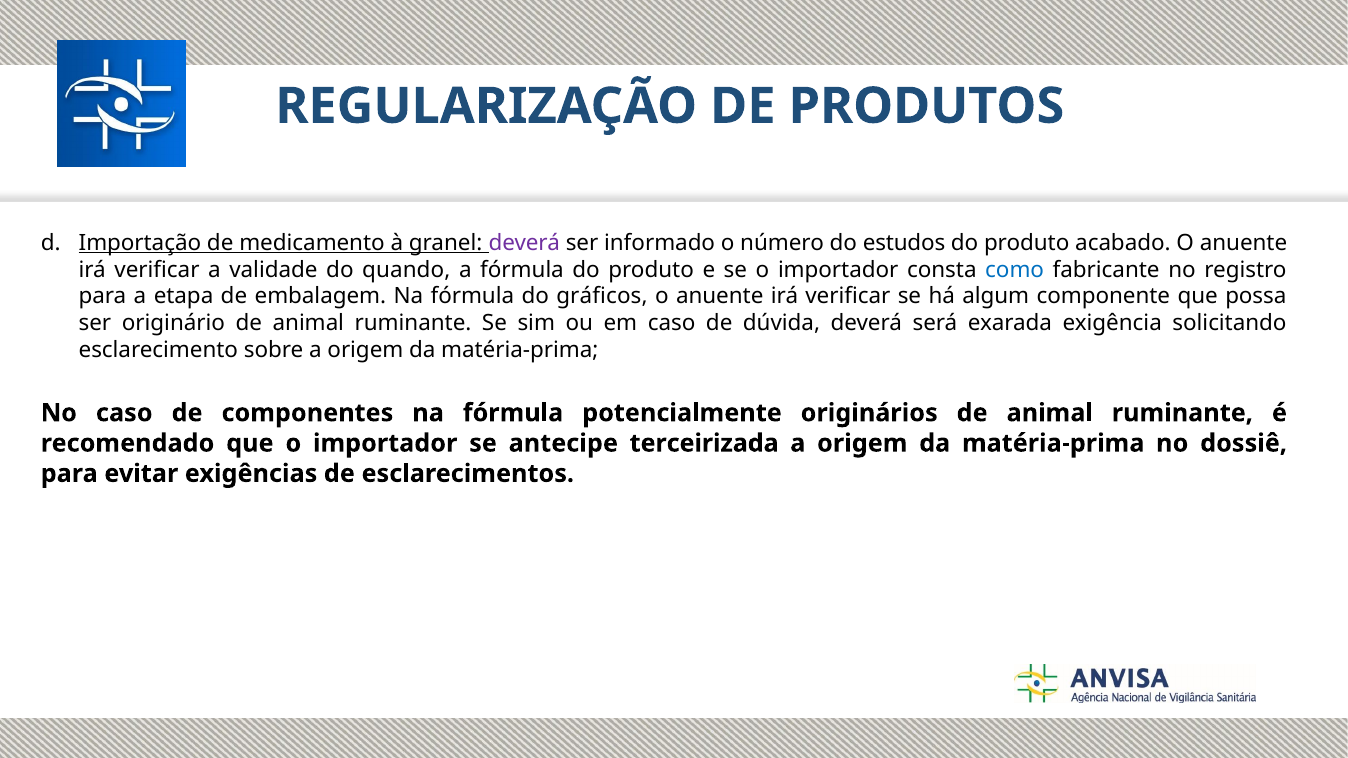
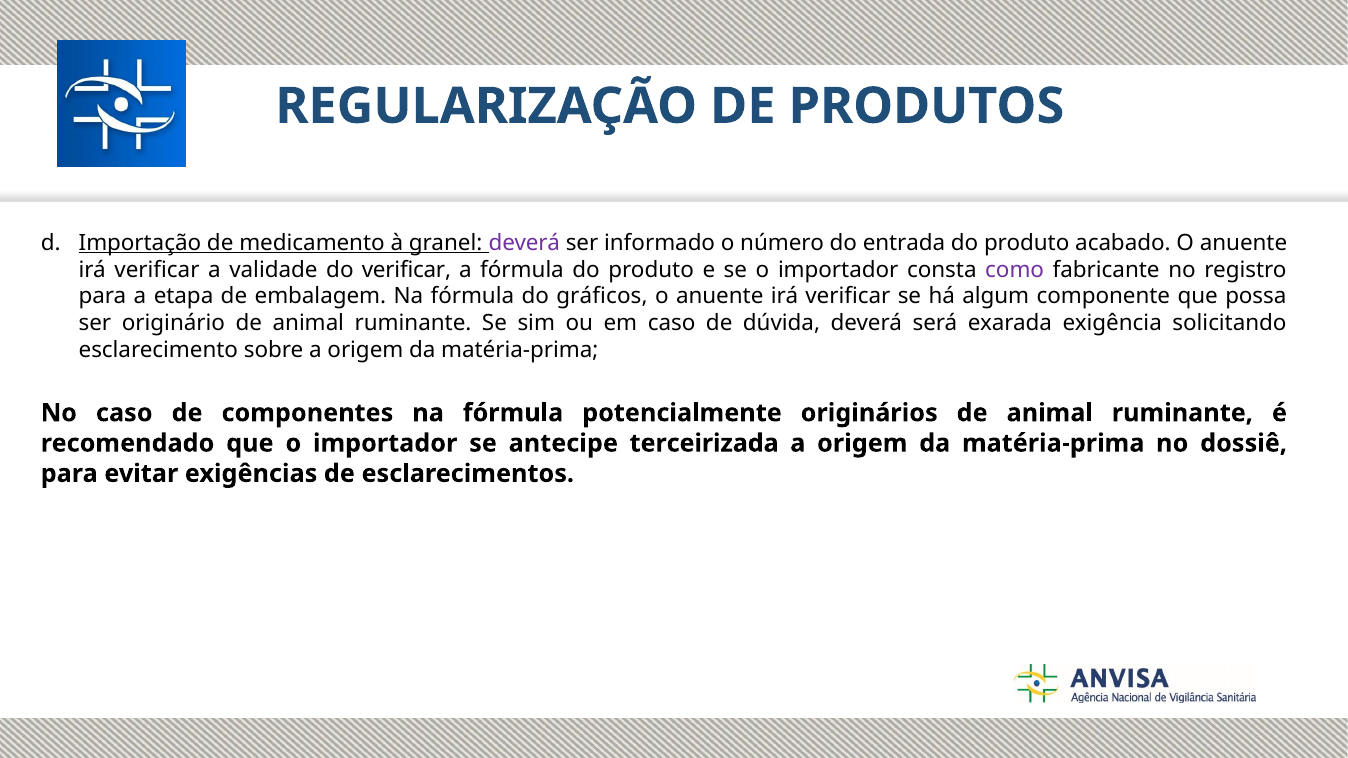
estudos: estudos -> entrada
do quando: quando -> verificar
como colour: blue -> purple
